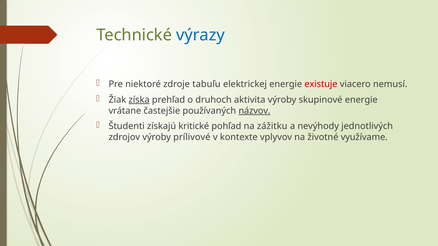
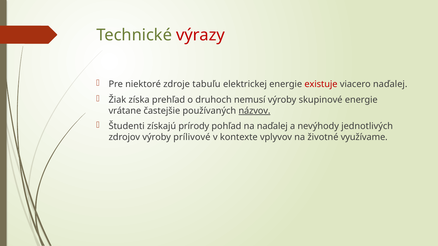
výrazy colour: blue -> red
viacero nemusí: nemusí -> naďalej
získa underline: present -> none
aktivita: aktivita -> nemusí
kritické: kritické -> prírody
na zážitku: zážitku -> naďalej
